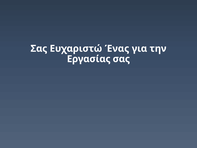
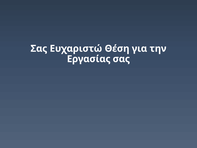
Ένας: Ένας -> Θέση
